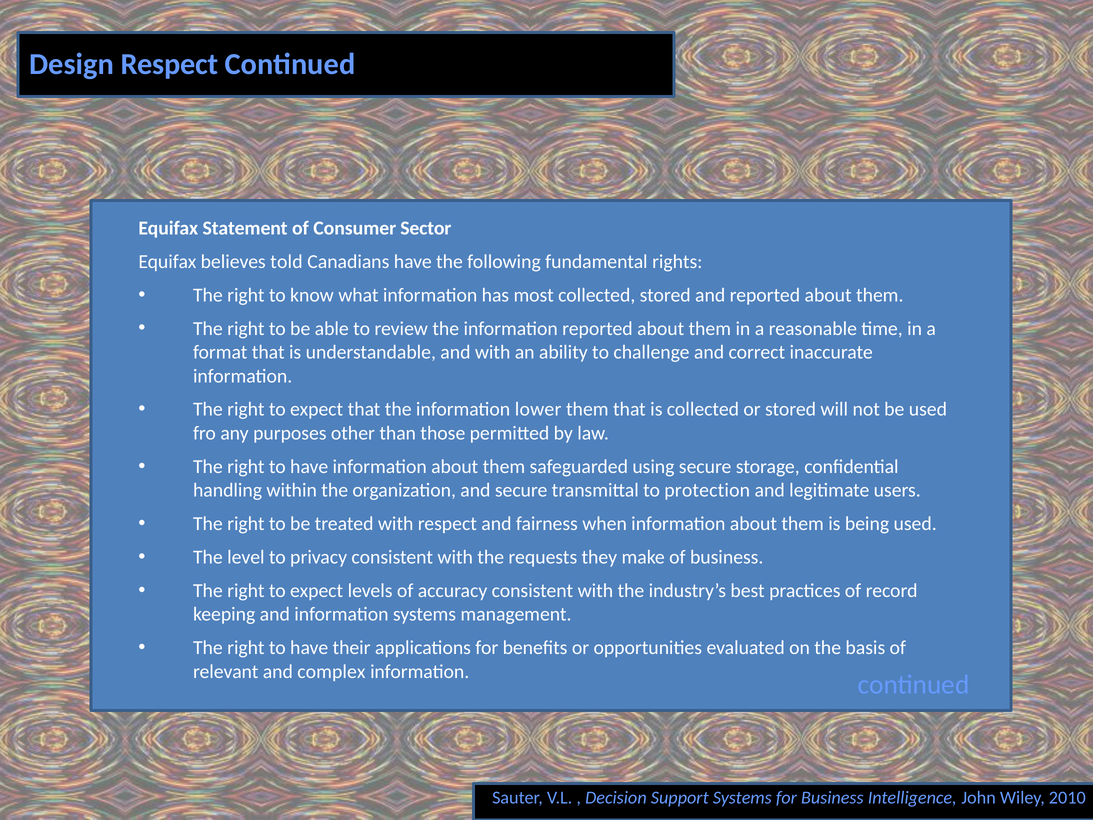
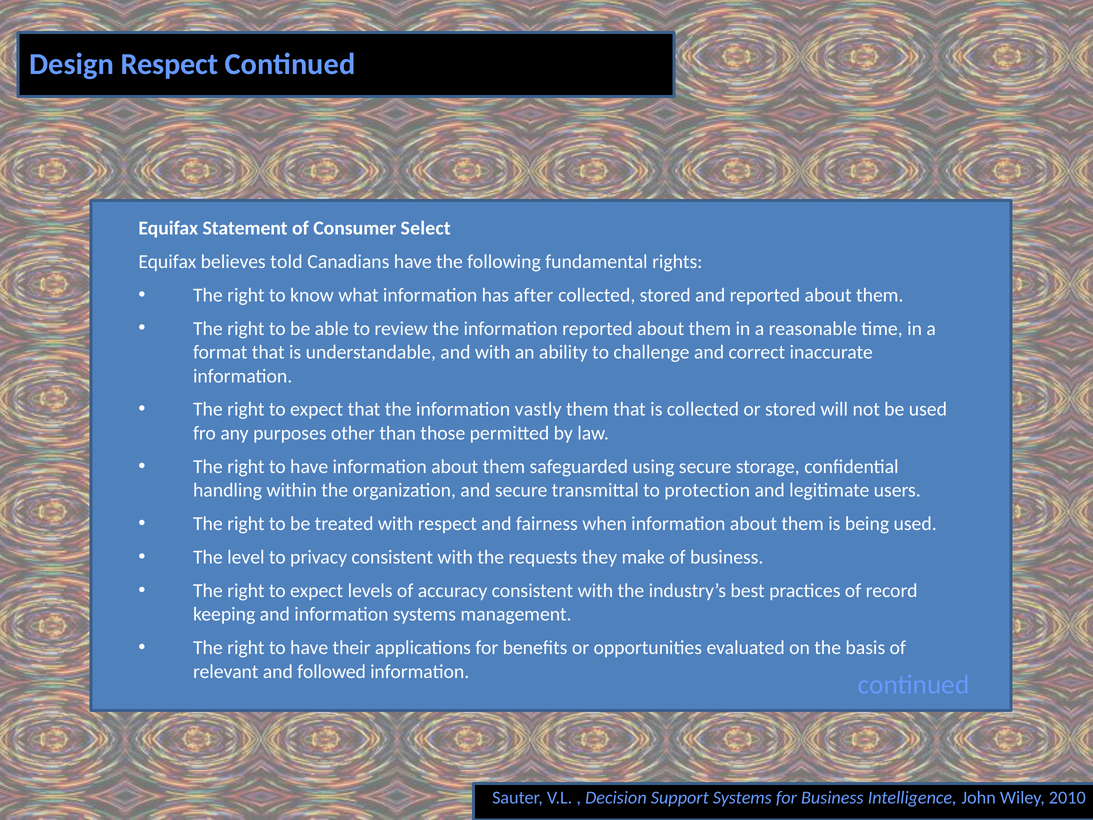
Sector: Sector -> Select
most: most -> after
lower: lower -> vastly
complex: complex -> followed
